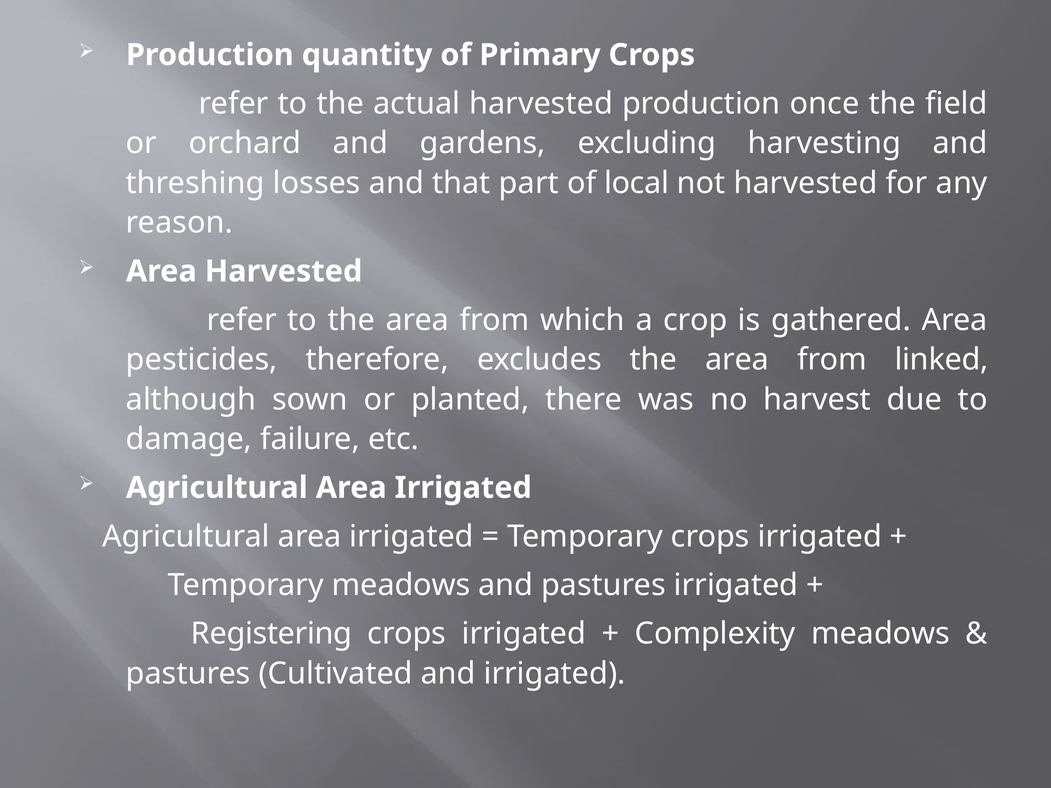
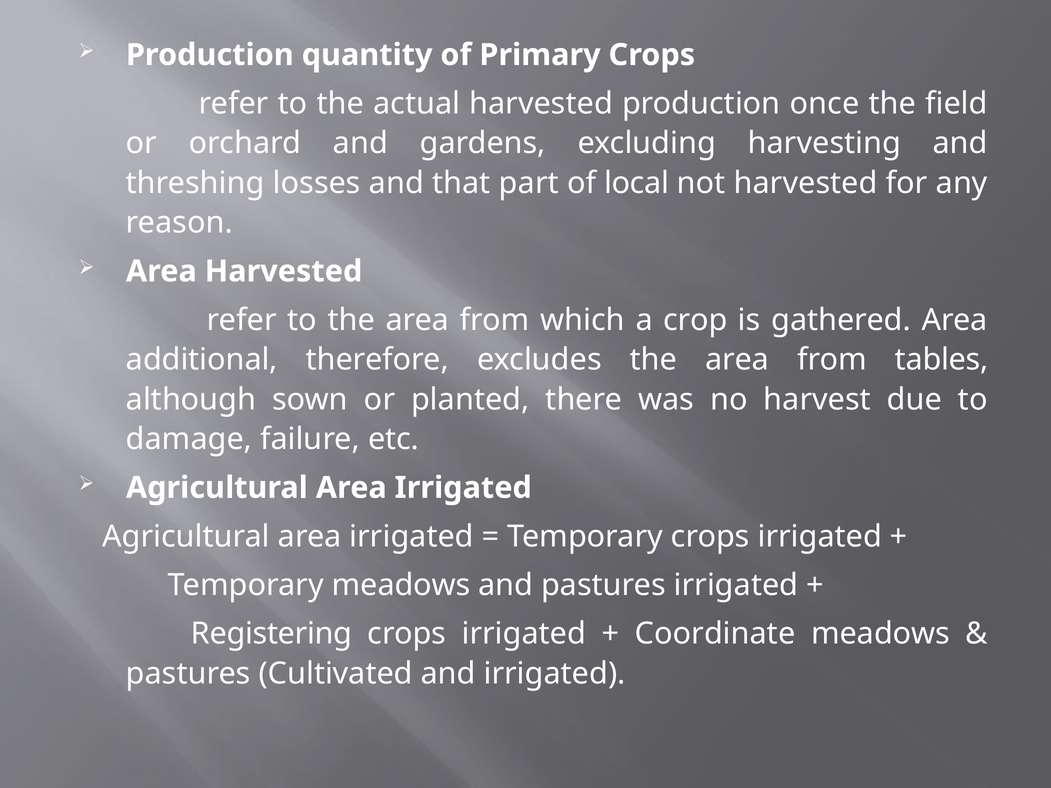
pesticides: pesticides -> additional
linked: linked -> tables
Complexity: Complexity -> Coordinate
